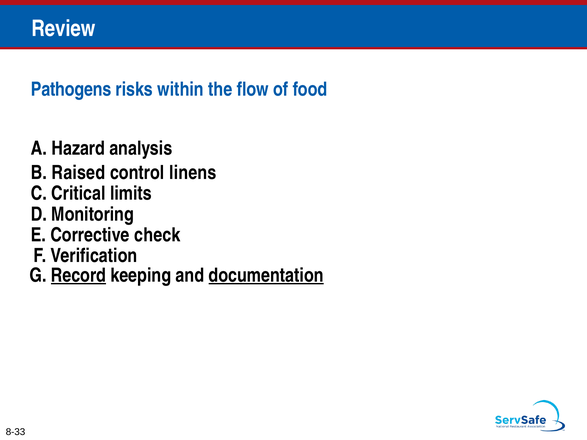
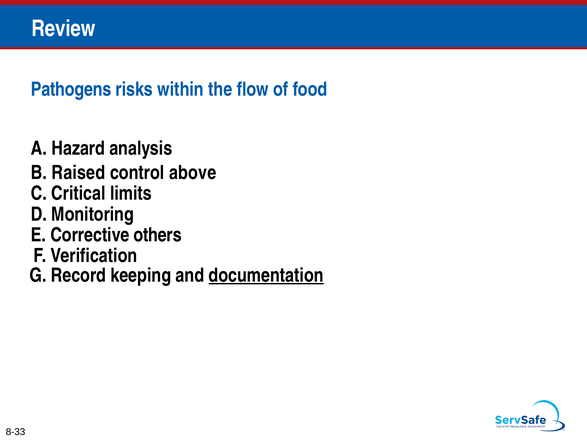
linens: linens -> above
check: check -> others
Record underline: present -> none
